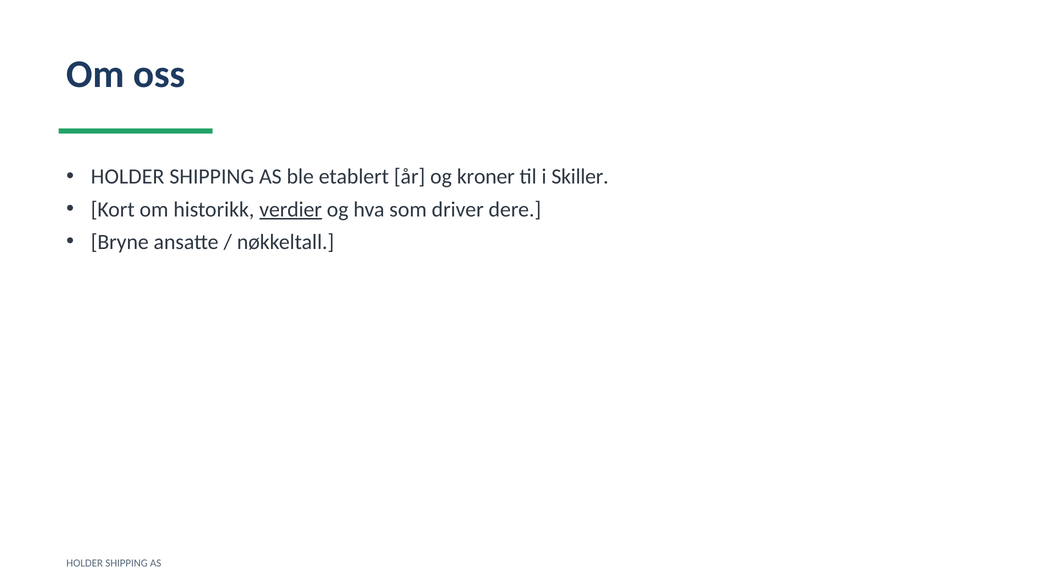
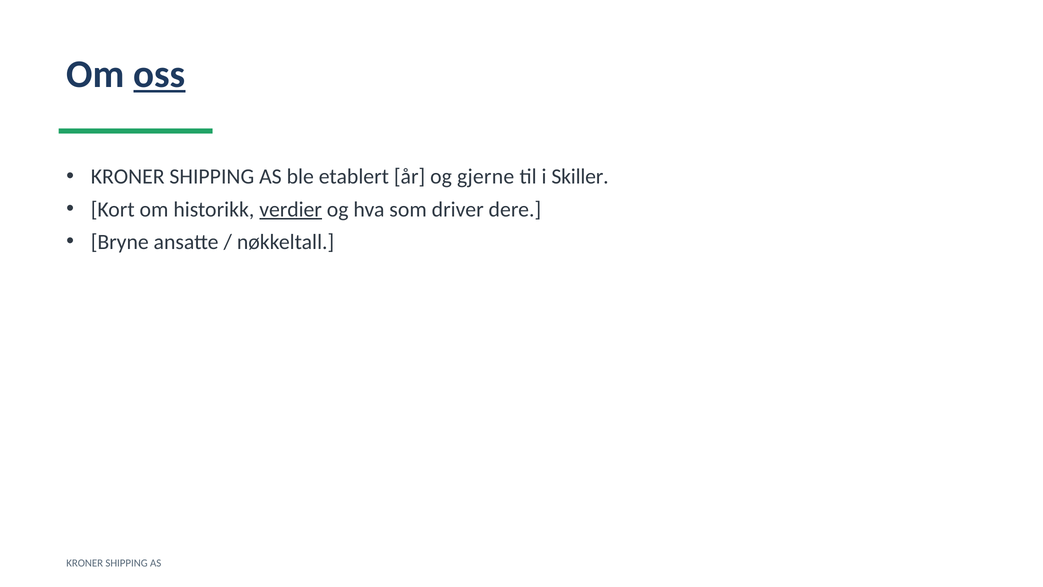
oss underline: none -> present
HOLDER at (128, 177): HOLDER -> KRONER
kroner: kroner -> gjerne
HOLDER at (85, 563): HOLDER -> KRONER
